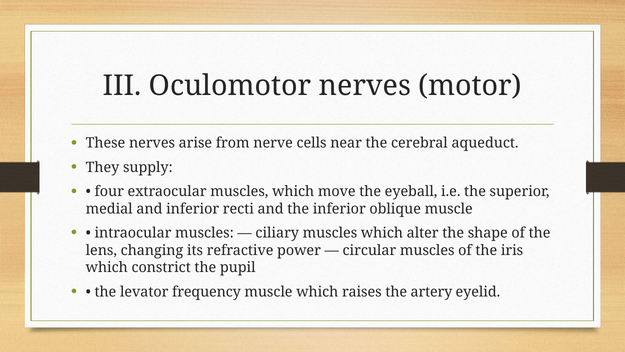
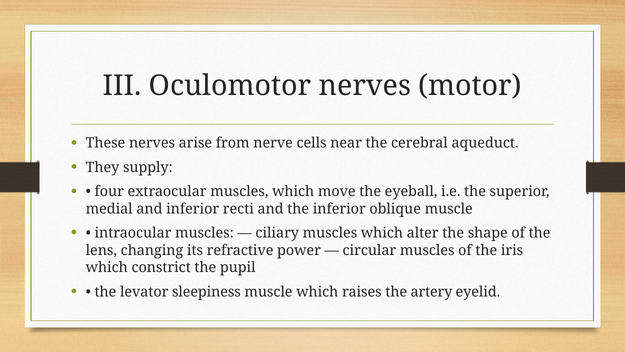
frequency: frequency -> sleepiness
